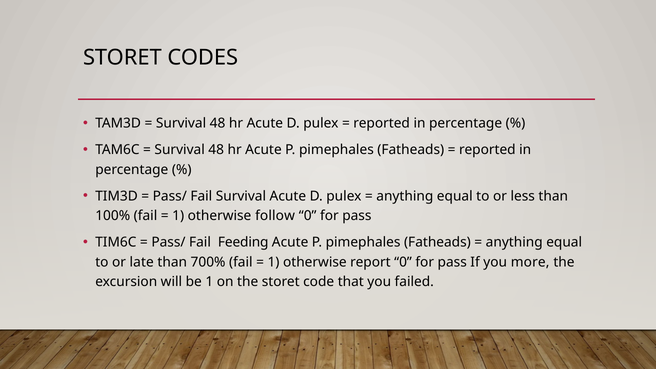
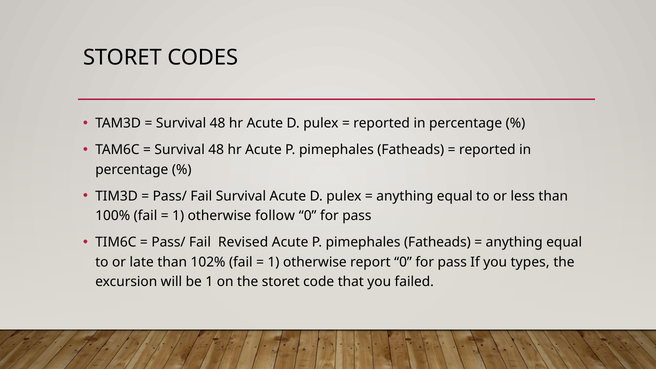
Feeding: Feeding -> Revised
700%: 700% -> 102%
more: more -> types
